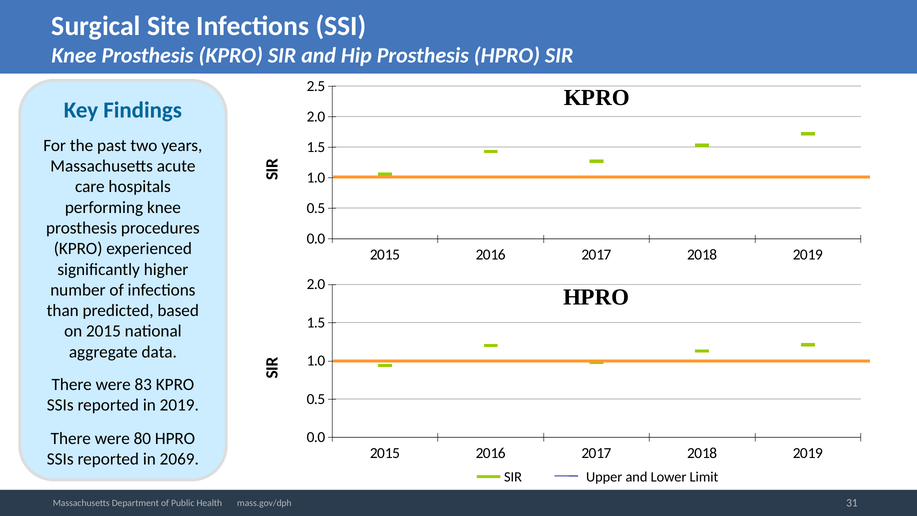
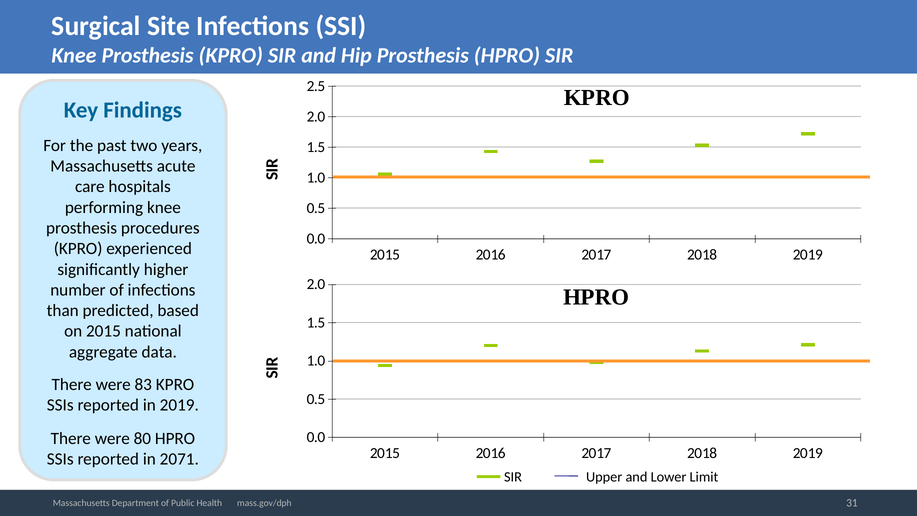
2069: 2069 -> 2071
